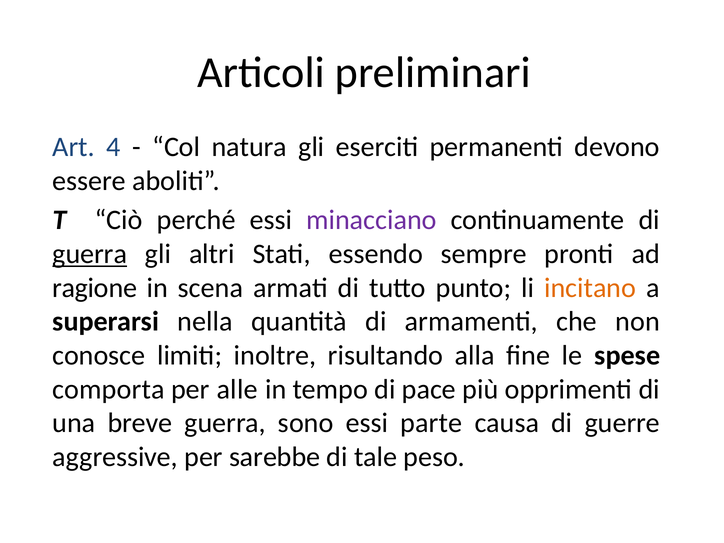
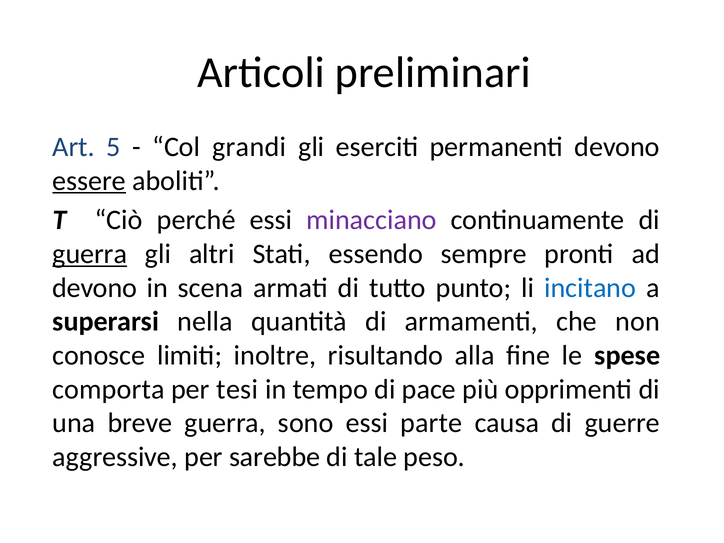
4: 4 -> 5
natura: natura -> grandi
essere underline: none -> present
ragione at (95, 288): ragione -> devono
incitano colour: orange -> blue
alle: alle -> tesi
